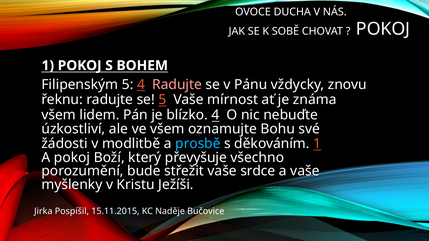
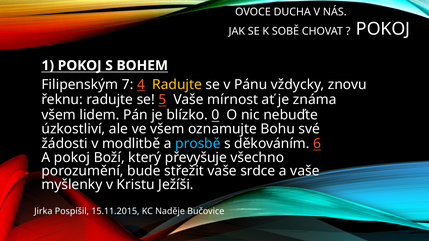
Filipenským 5: 5 -> 7
Radujte at (177, 85) colour: pink -> yellow
blízko 4: 4 -> 0
děkováním 1: 1 -> 6
